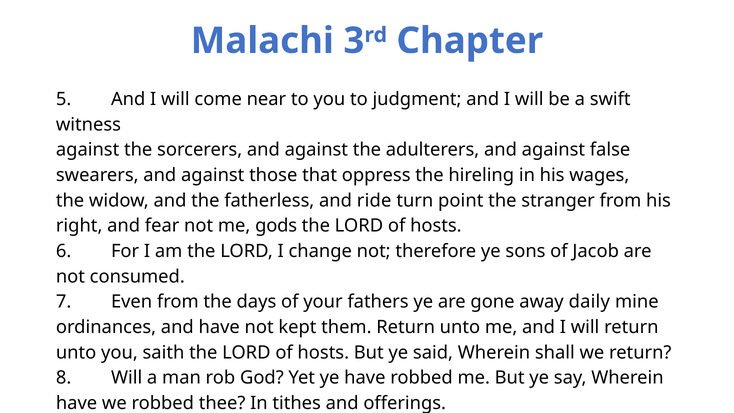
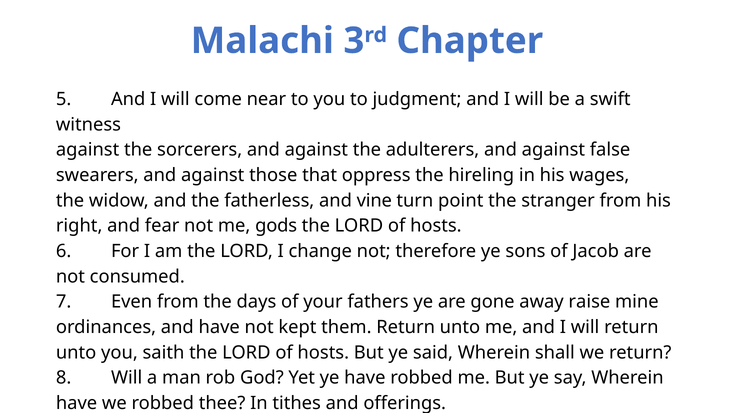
ride: ride -> vine
daily: daily -> raise
